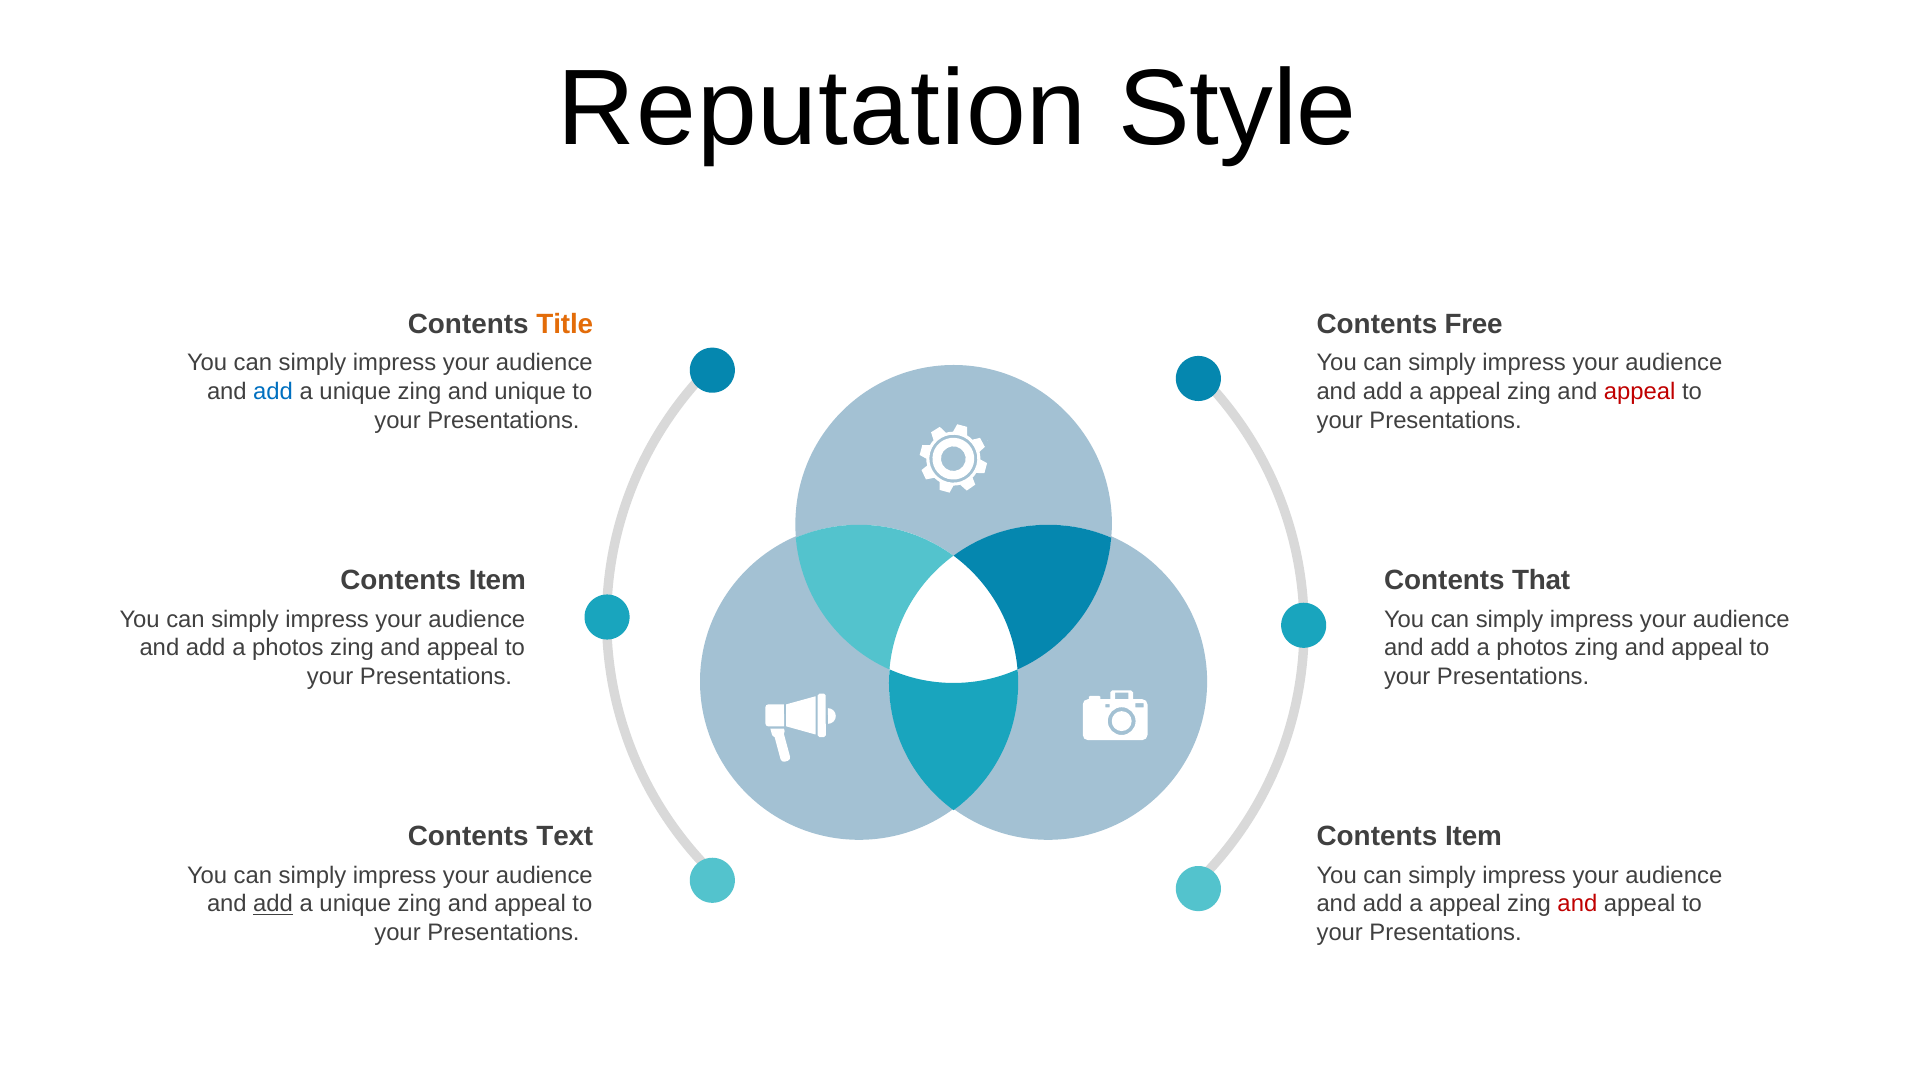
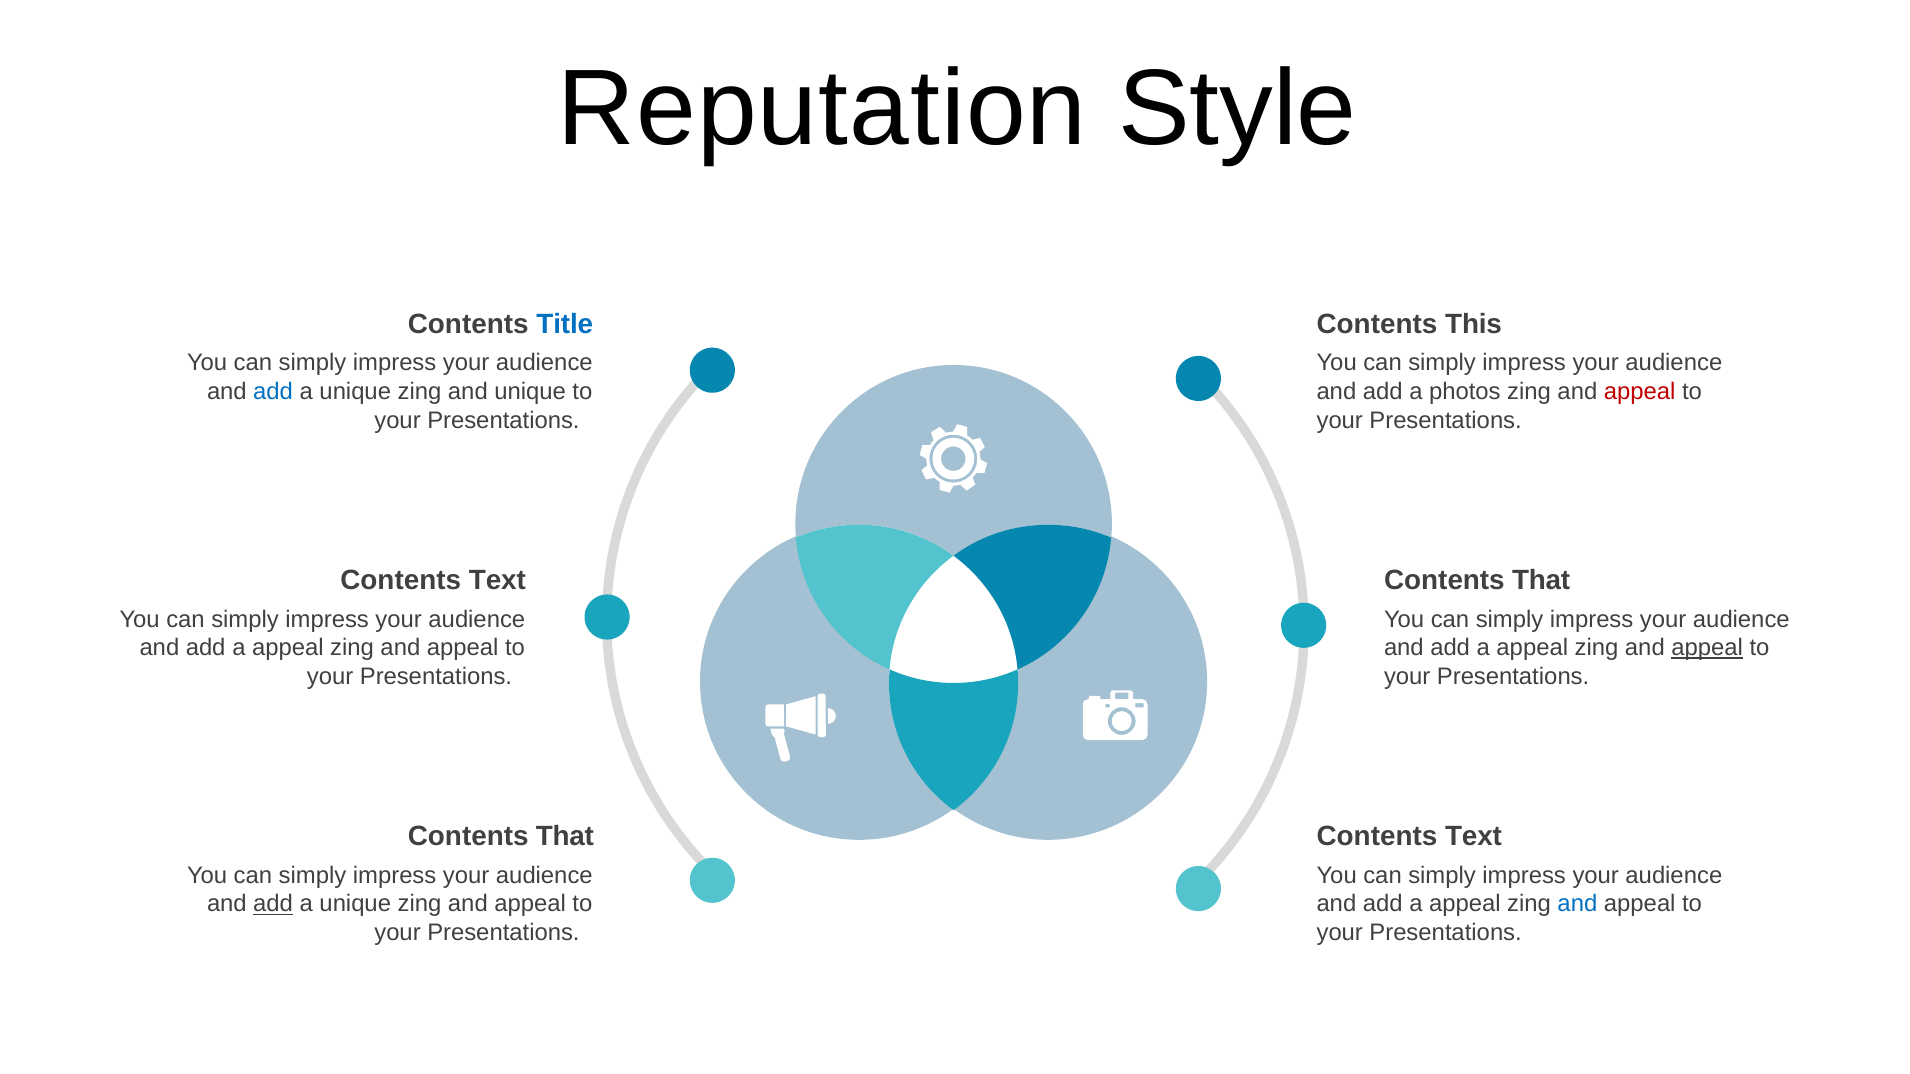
Title colour: orange -> blue
Free: Free -> This
appeal at (1465, 392): appeal -> photos
Item at (497, 581): Item -> Text
photos at (288, 648): photos -> appeal
photos at (1532, 648): photos -> appeal
appeal at (1707, 648) underline: none -> present
Text at (565, 837): Text -> That
Item at (1474, 837): Item -> Text
and at (1577, 904) colour: red -> blue
